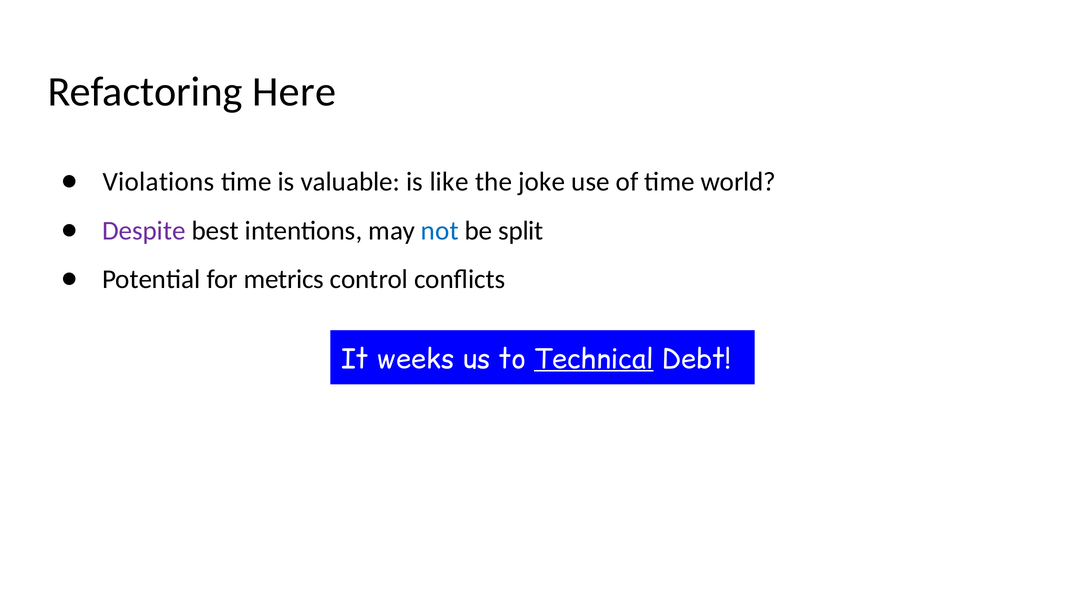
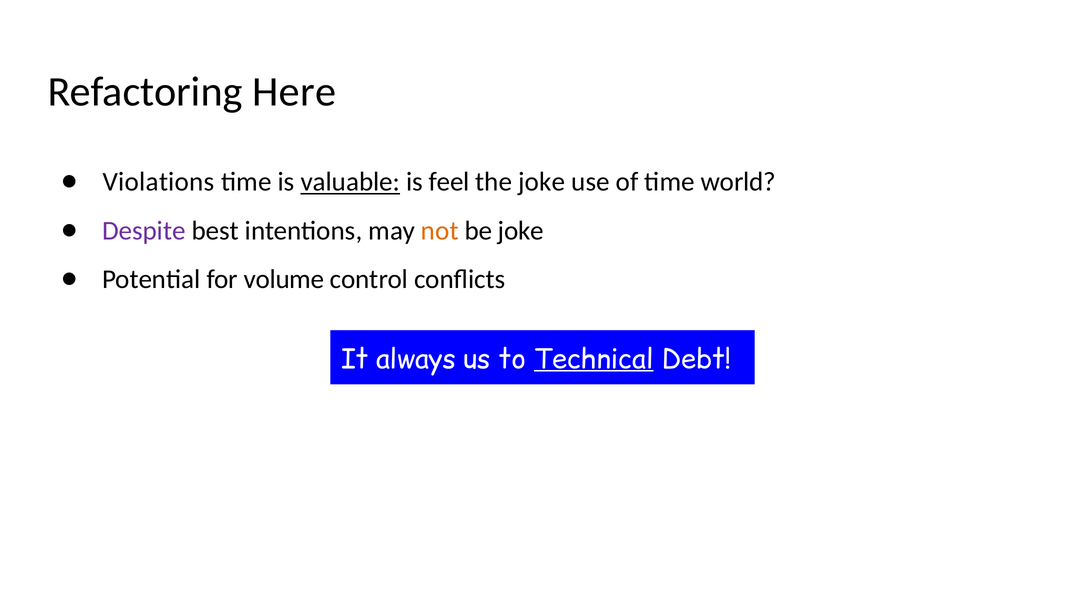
valuable underline: none -> present
like: like -> feel
not colour: blue -> orange
be split: split -> joke
metrics: metrics -> volume
weeks: weeks -> always
